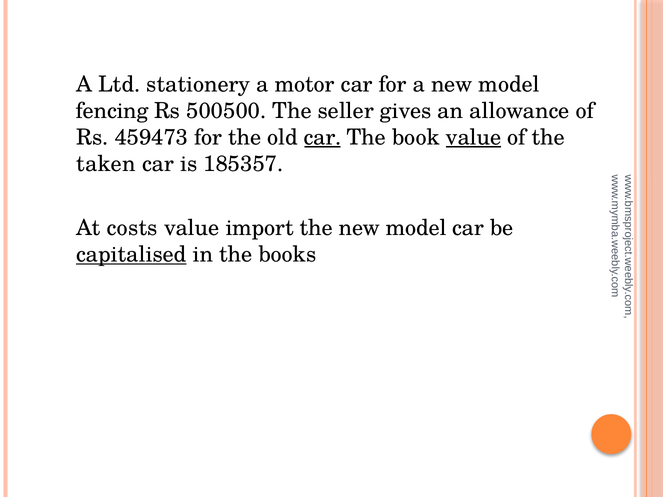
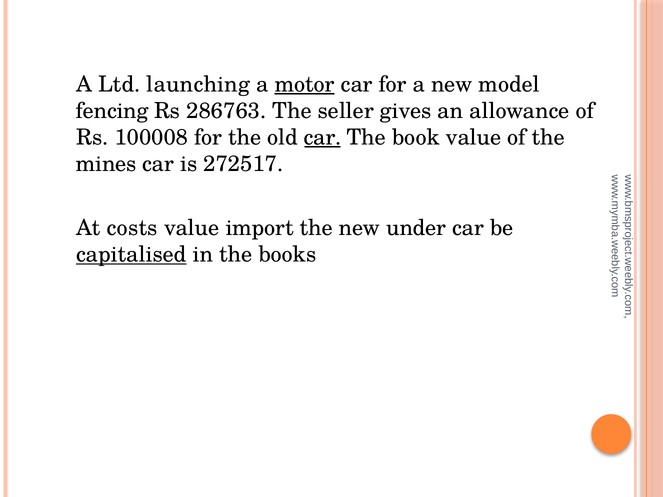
stationery: stationery -> launching
motor underline: none -> present
500500: 500500 -> 286763
459473: 459473 -> 100008
value at (473, 137) underline: present -> none
taken: taken -> mines
185357: 185357 -> 272517
the new model: model -> under
